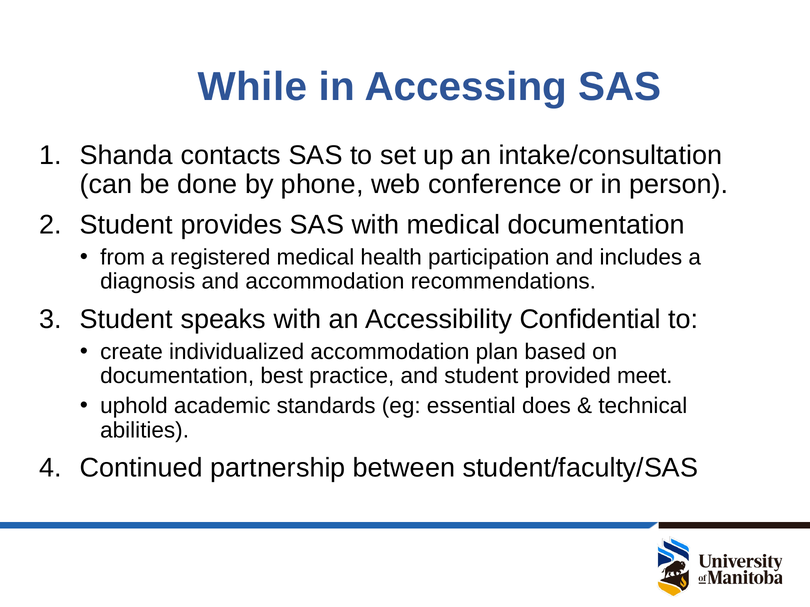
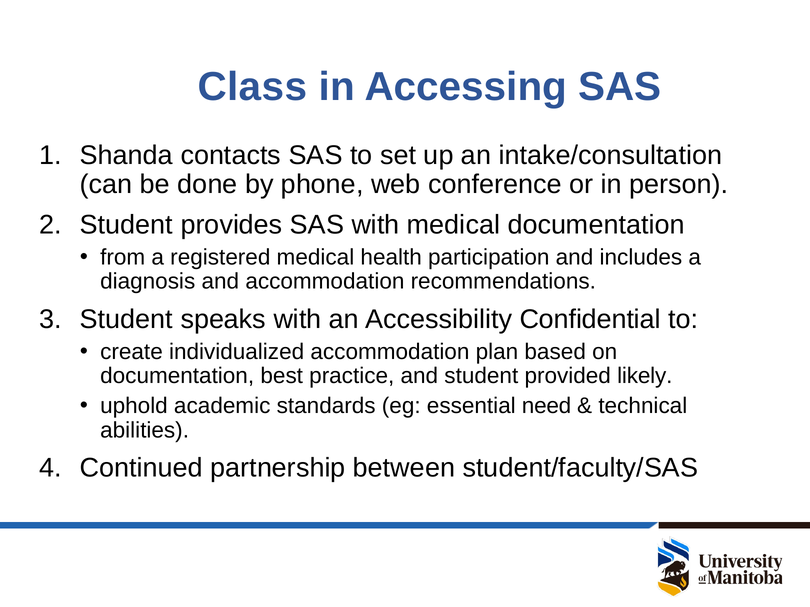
While: While -> Class
meet: meet -> likely
does: does -> need
